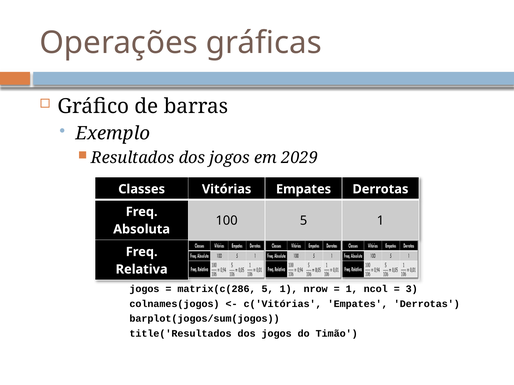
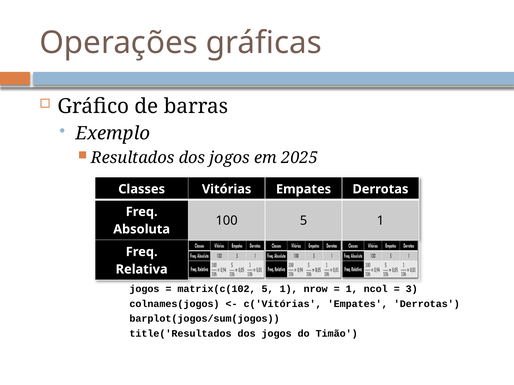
2029: 2029 -> 2025
matrix(c(286: matrix(c(286 -> matrix(c(102
